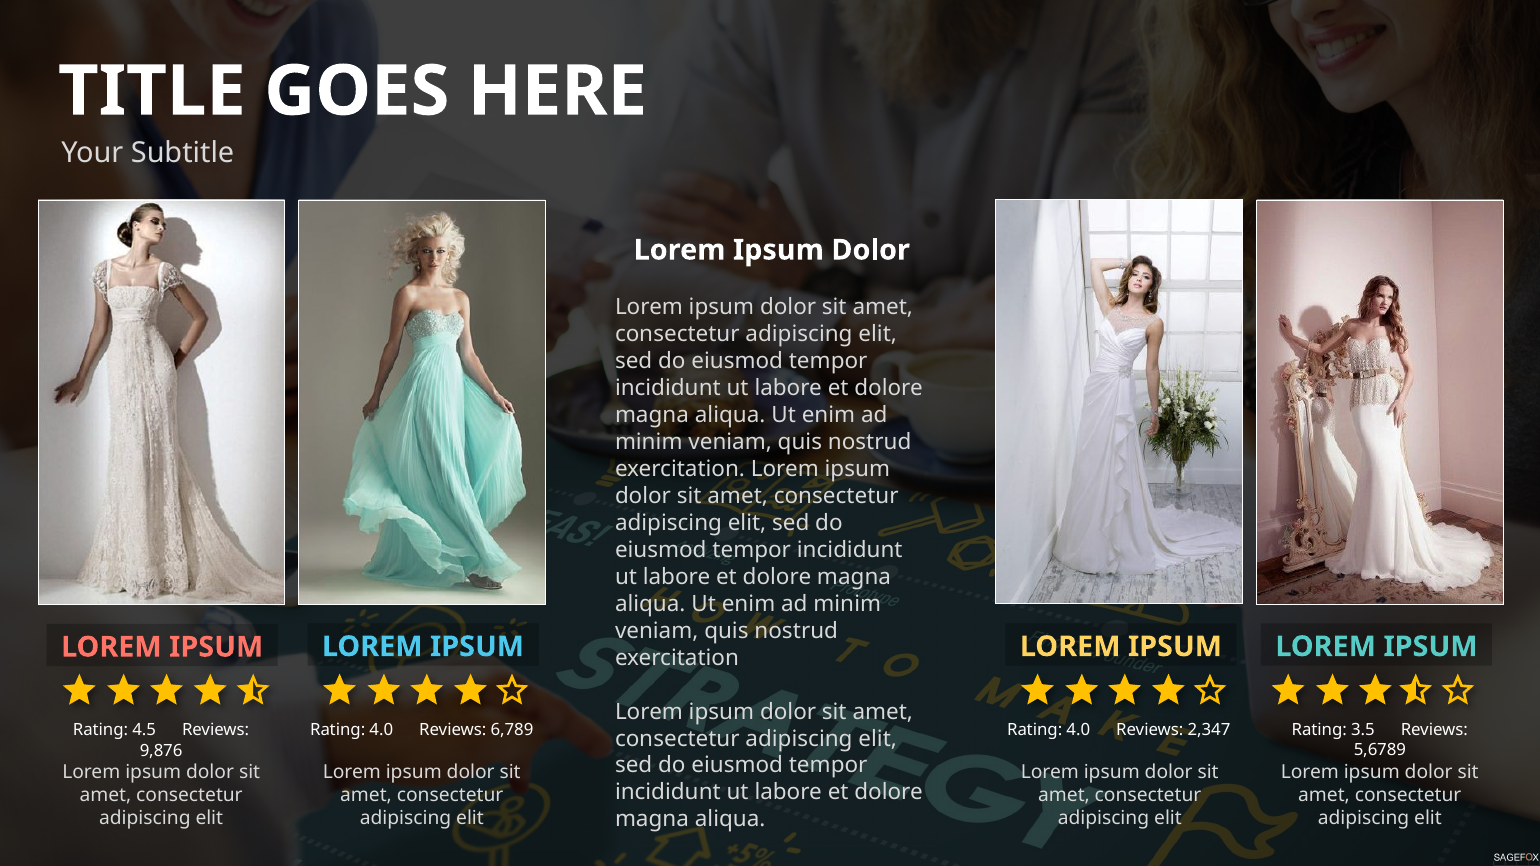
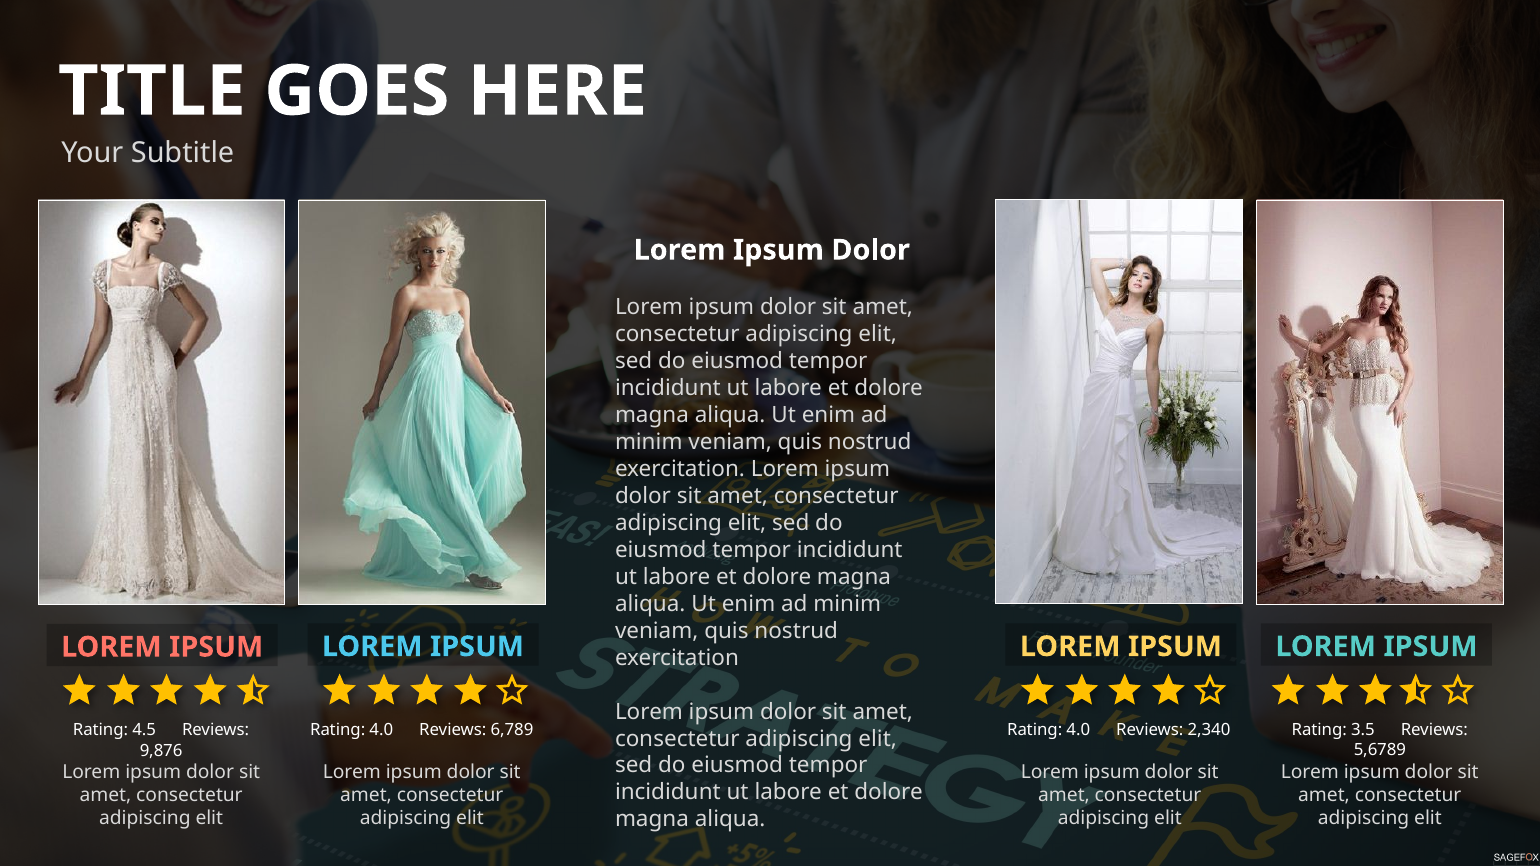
2,347: 2,347 -> 2,340
